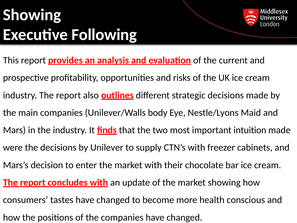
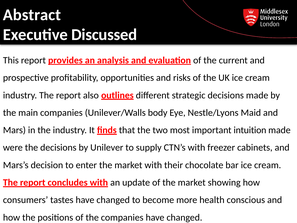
Showing at (32, 15): Showing -> Abstract
Following: Following -> Discussed
